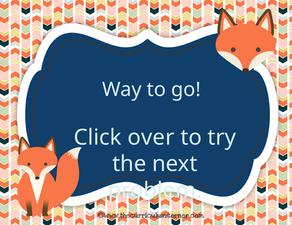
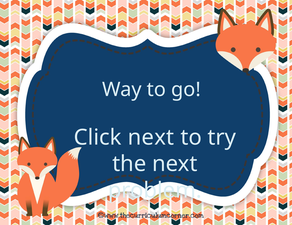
Click over: over -> next
